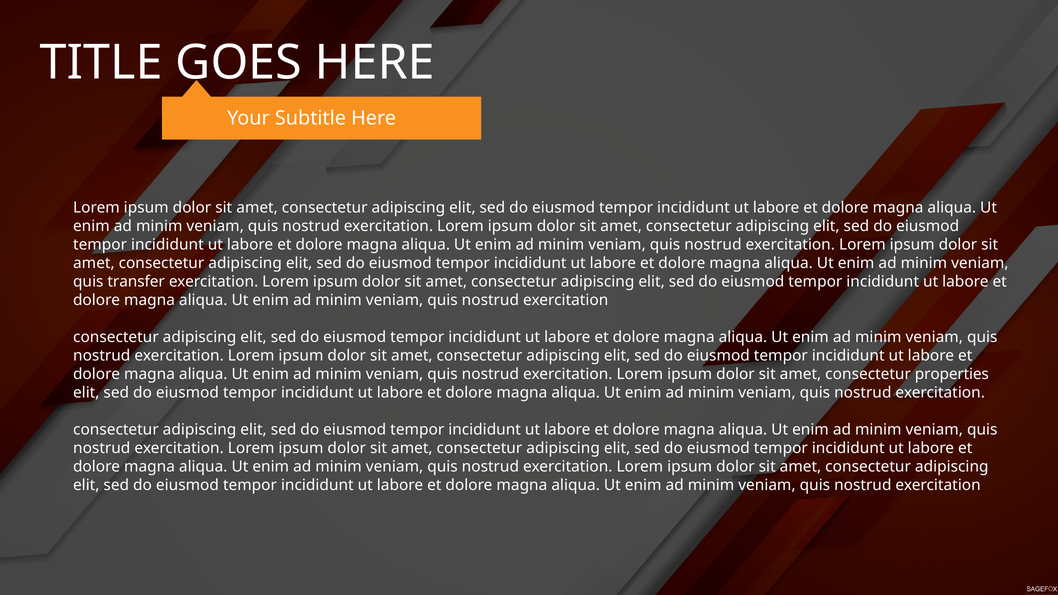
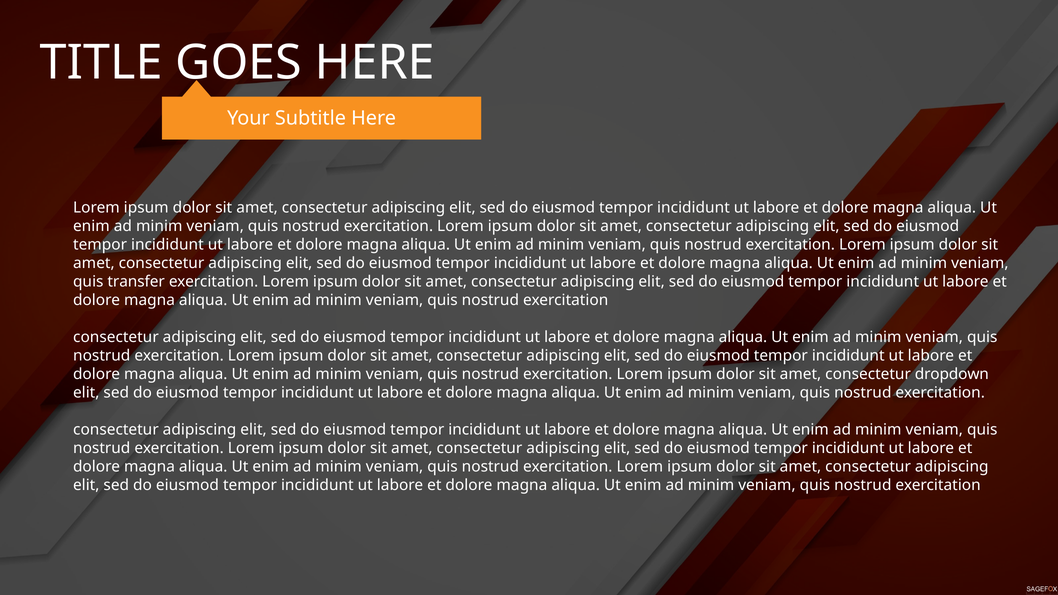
properties: properties -> dropdown
